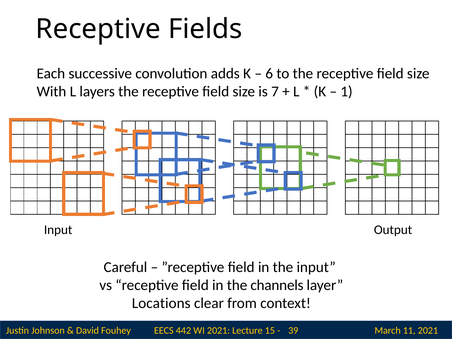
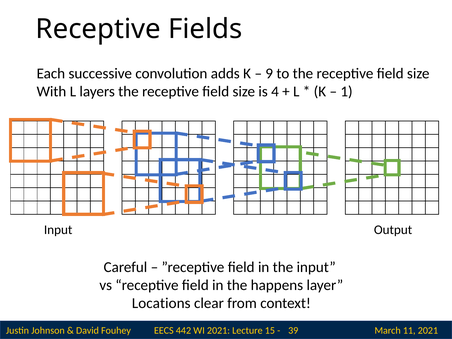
6: 6 -> 9
7: 7 -> 4
channels: channels -> happens
